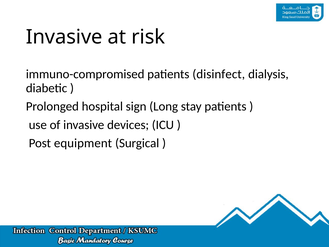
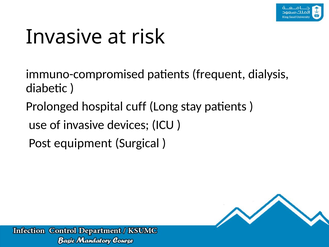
disinfect: disinfect -> frequent
sign: sign -> cuff
